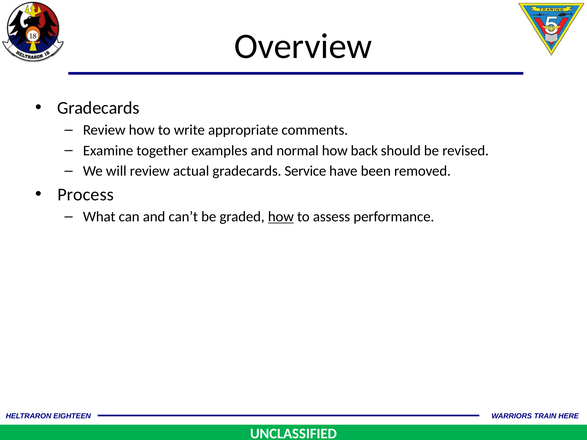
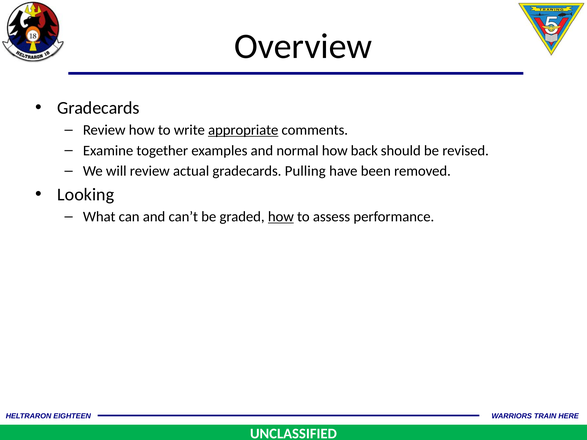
appropriate underline: none -> present
Service: Service -> Pulling
Process: Process -> Looking
